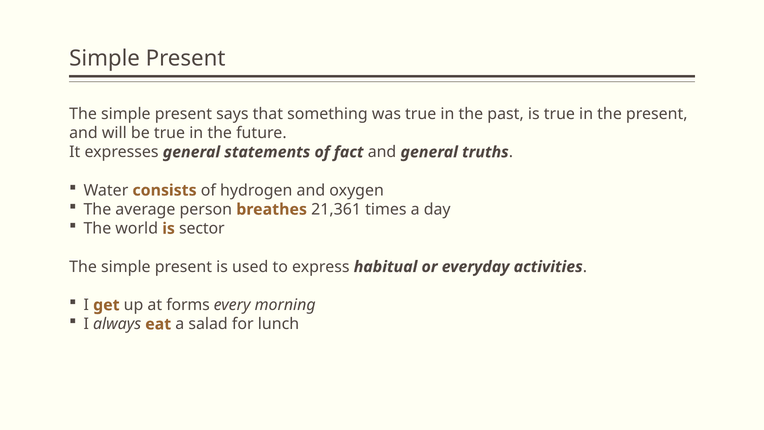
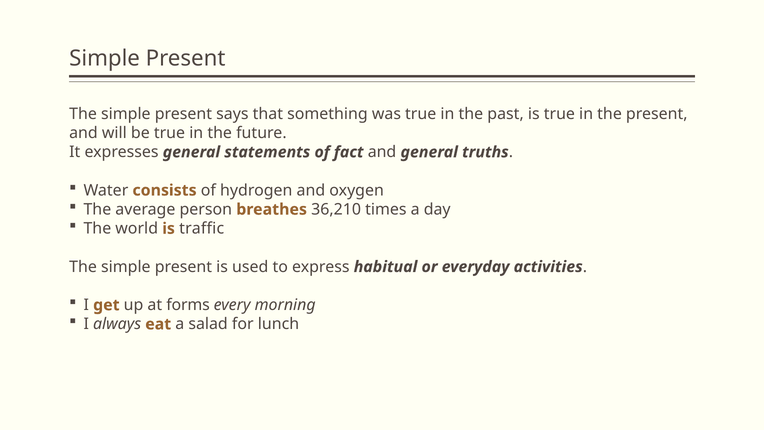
21,361: 21,361 -> 36,210
sector: sector -> traffic
